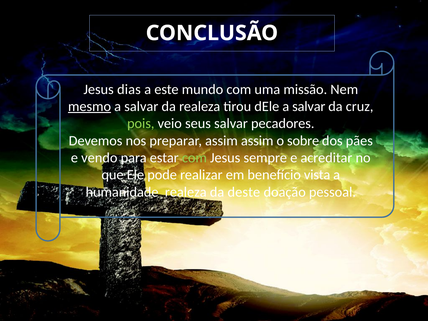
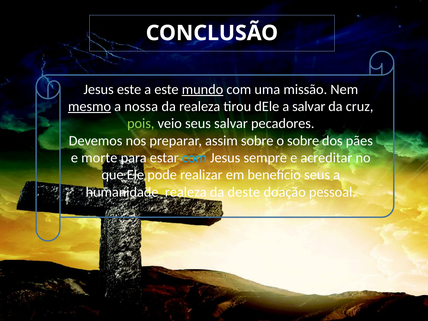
Jesus dias: dias -> este
mundo underline: none -> present
salvar at (141, 106): salvar -> nossa
assim assim: assim -> sobre
vendo: vendo -> morte
com at (194, 158) colour: light green -> light blue
benefício vista: vista -> seus
